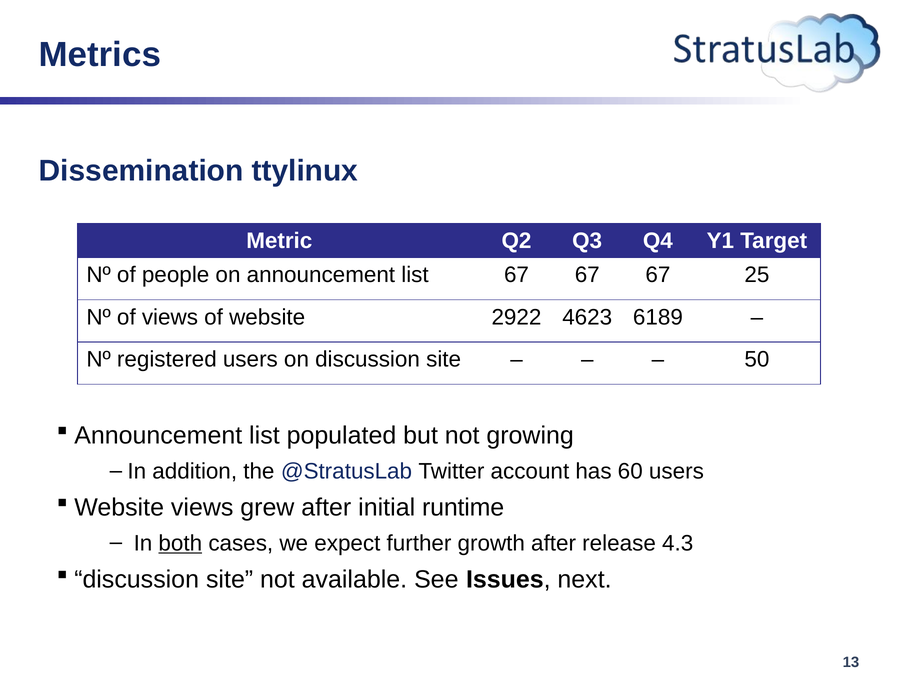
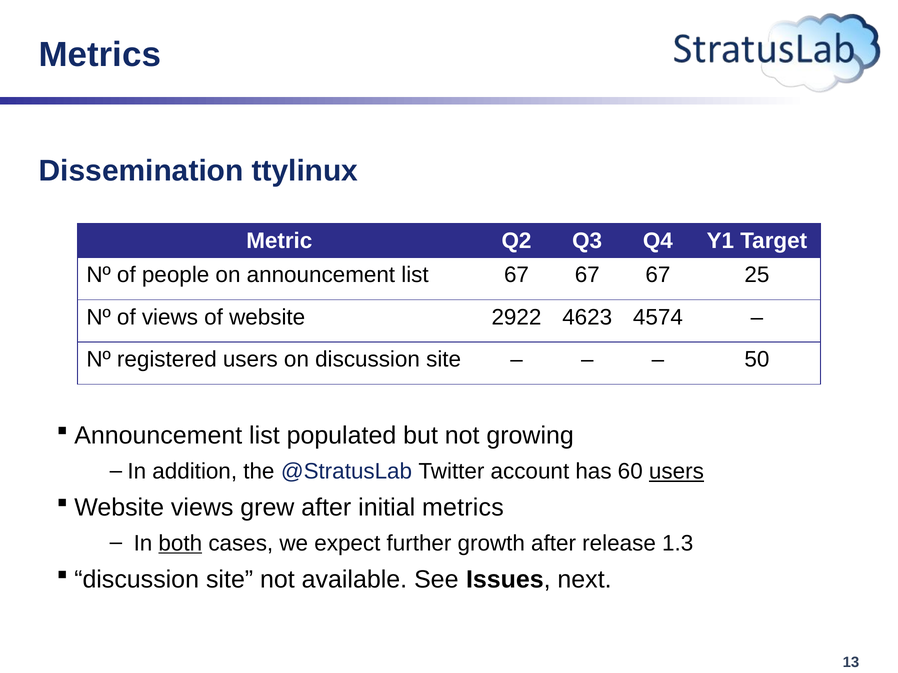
6189: 6189 -> 4574
users at (676, 472) underline: none -> present
initial runtime: runtime -> metrics
4.3: 4.3 -> 1.3
